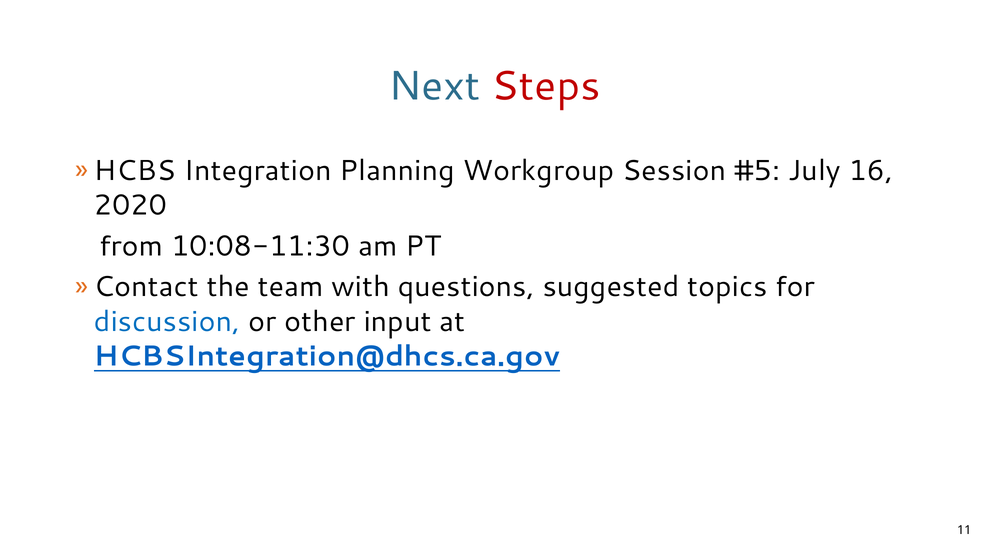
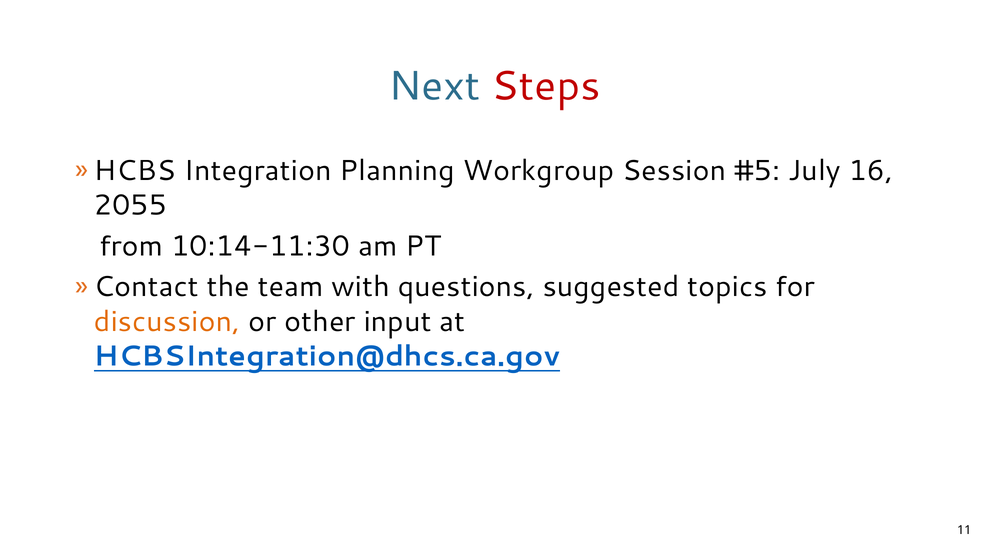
2020: 2020 -> 2055
10:08-11:30: 10:08-11:30 -> 10:14-11:30
discussion colour: blue -> orange
